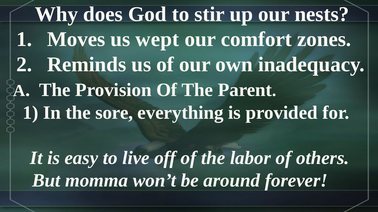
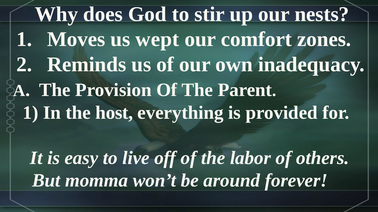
sore: sore -> host
